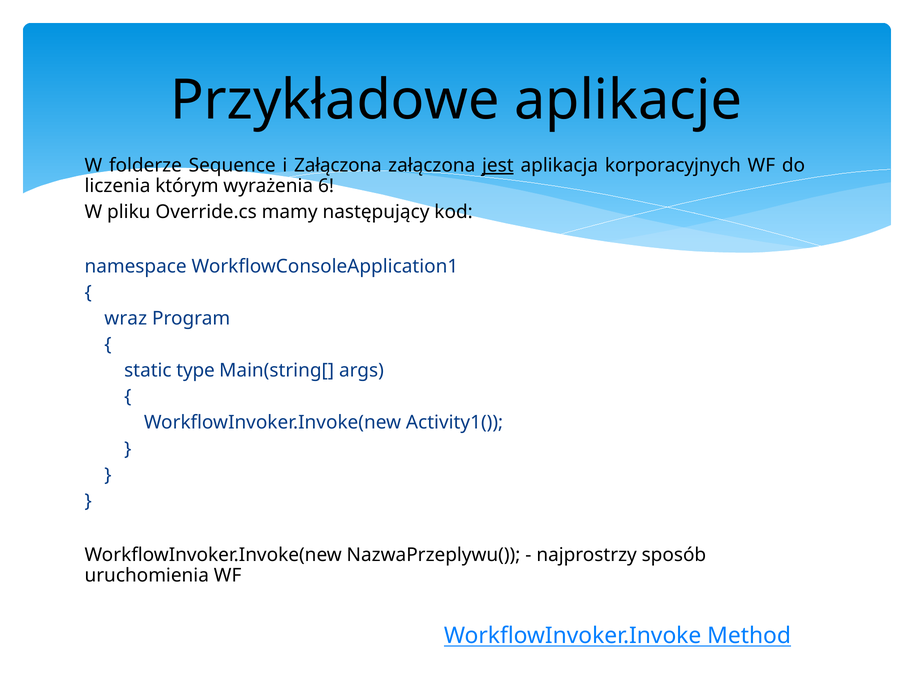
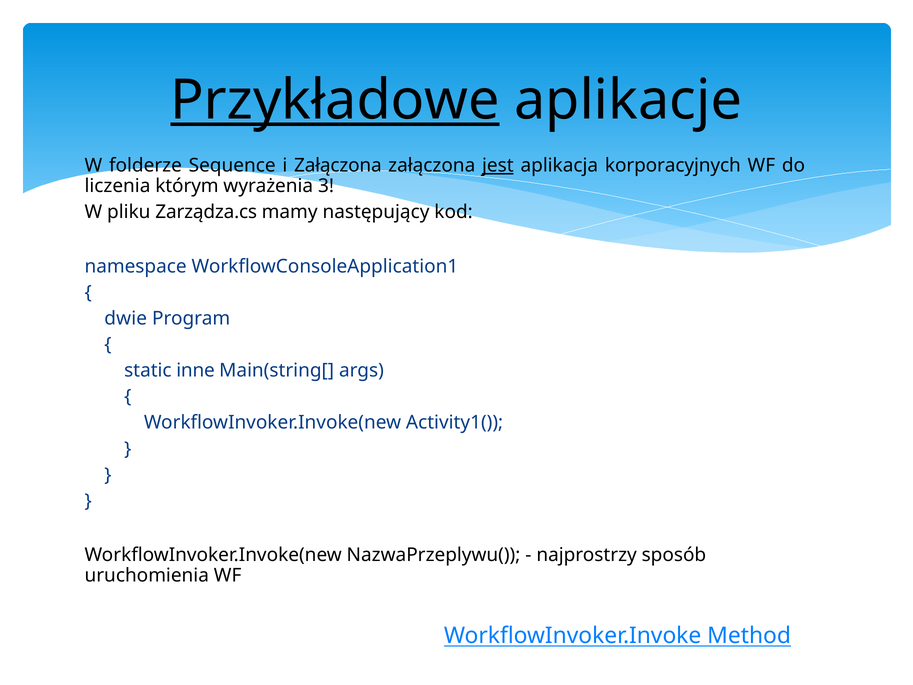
Przykładowe underline: none -> present
6: 6 -> 3
Override.cs: Override.cs -> Zarządza.cs
wraz: wraz -> dwie
type: type -> inne
